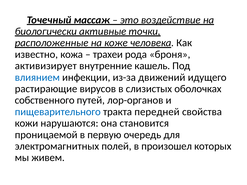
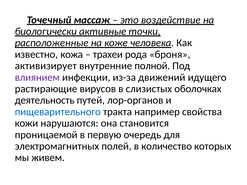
кашель: кашель -> полной
влиянием colour: blue -> purple
собственного: собственного -> деятельность
передней: передней -> например
произошел: произошел -> количество
